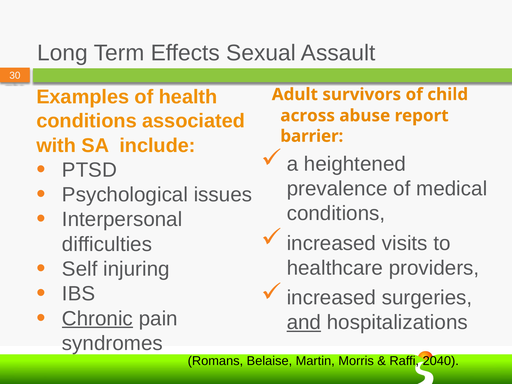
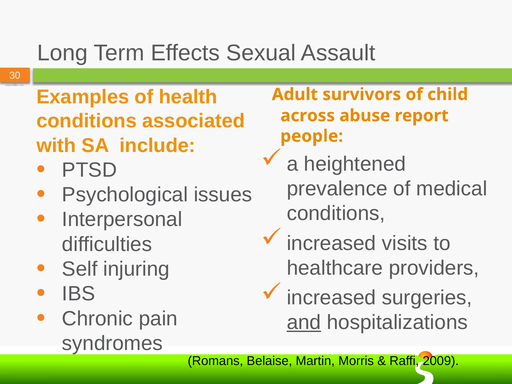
barrier: barrier -> people
Chronic underline: present -> none
2040: 2040 -> 2009
